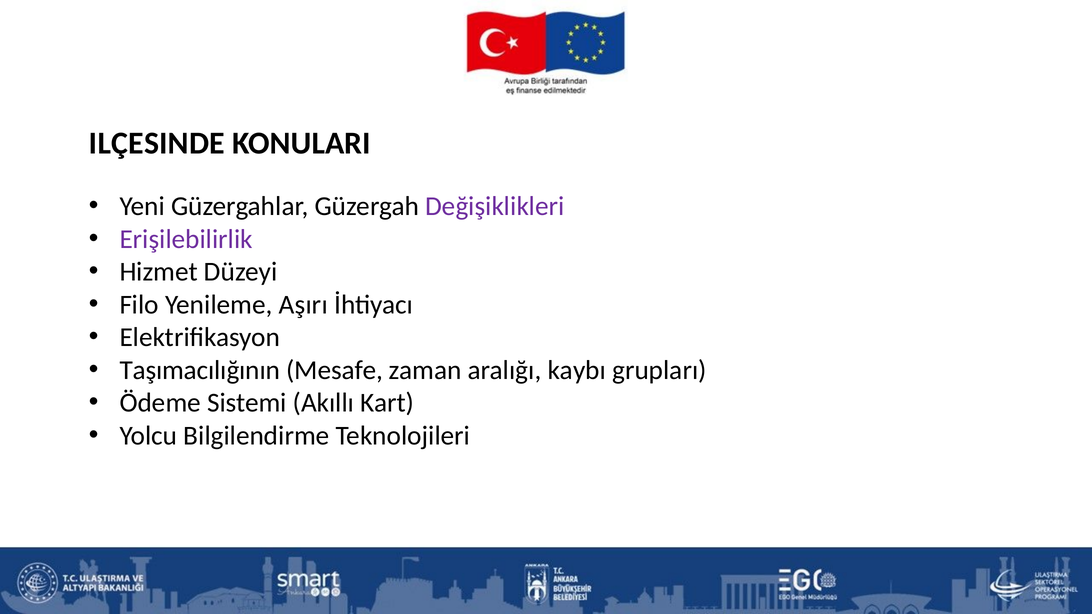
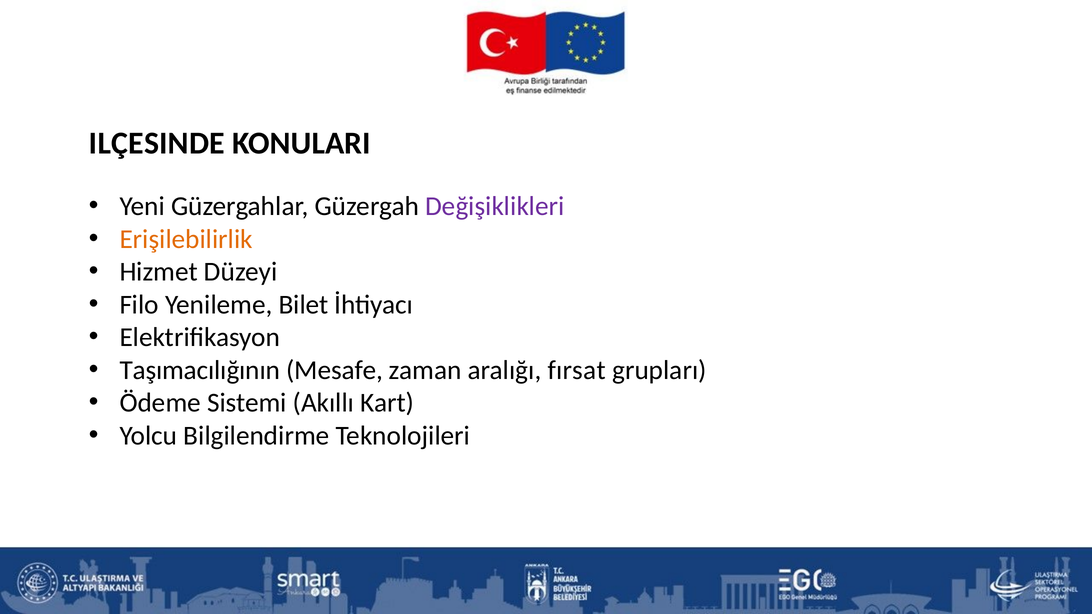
Erişilebilirlik colour: purple -> orange
Aşırı: Aşırı -> Bilet
kaybı: kaybı -> fırsat
